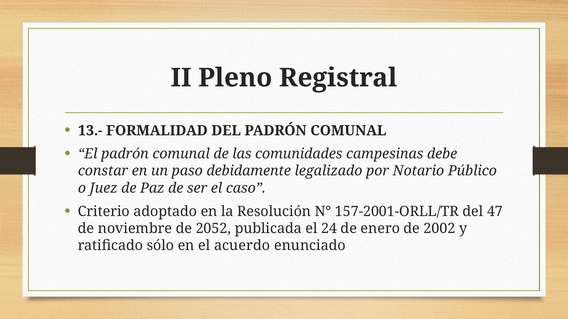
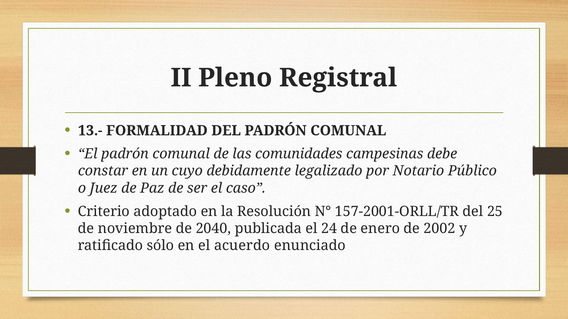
paso: paso -> cuyo
47: 47 -> 25
2052: 2052 -> 2040
